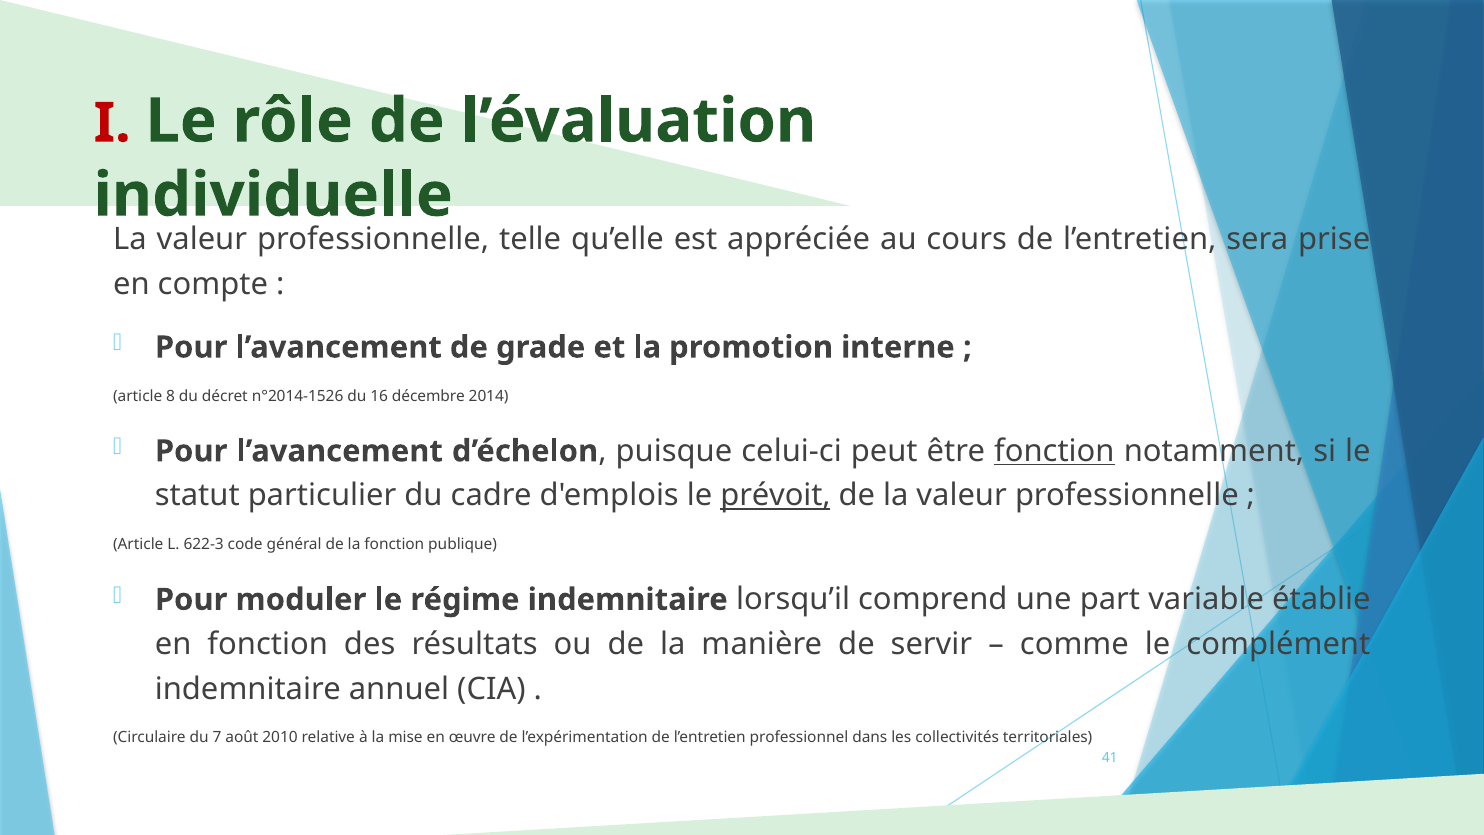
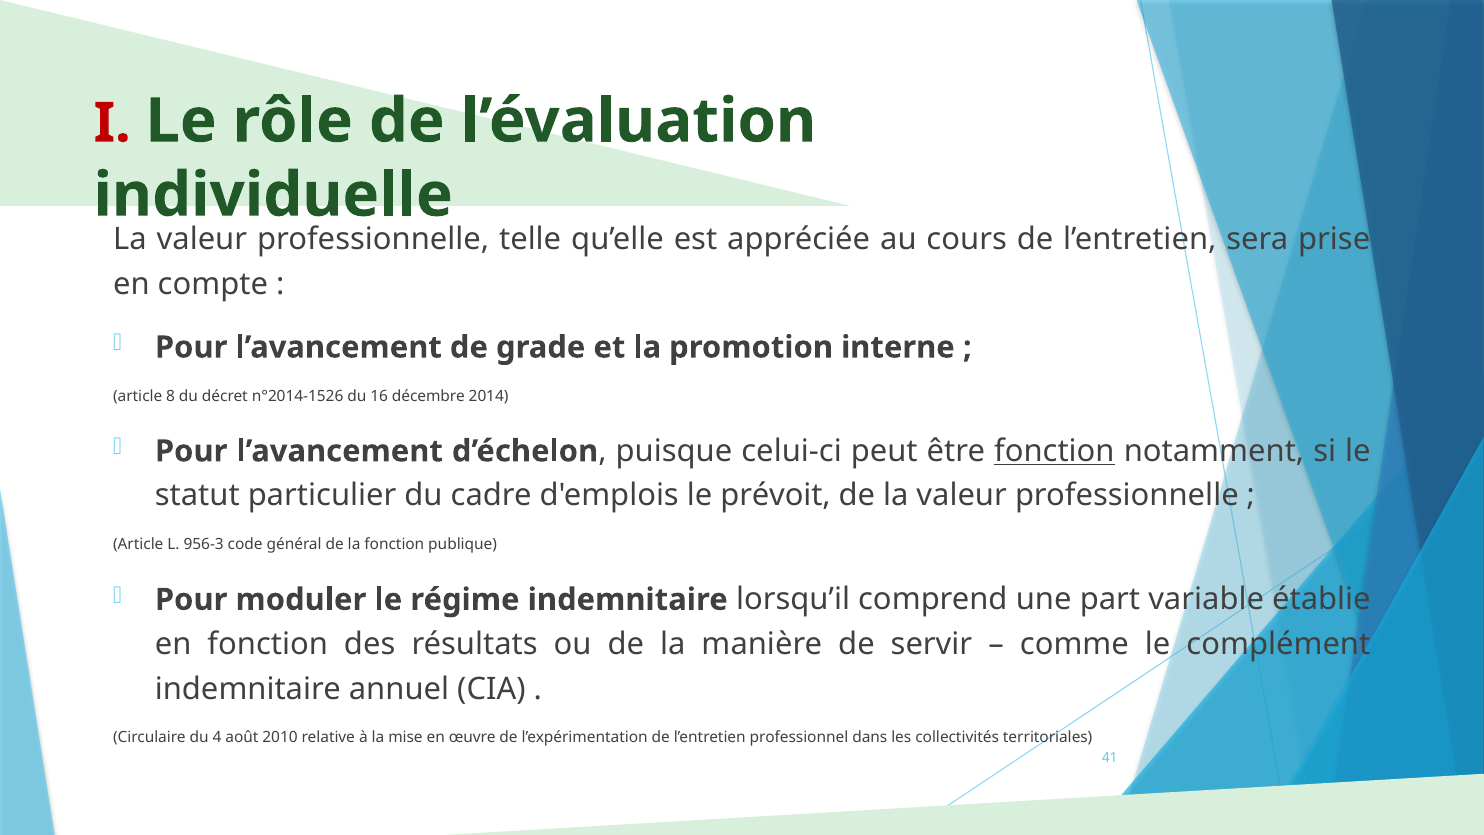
prévoit underline: present -> none
622-3: 622-3 -> 956-3
7: 7 -> 4
